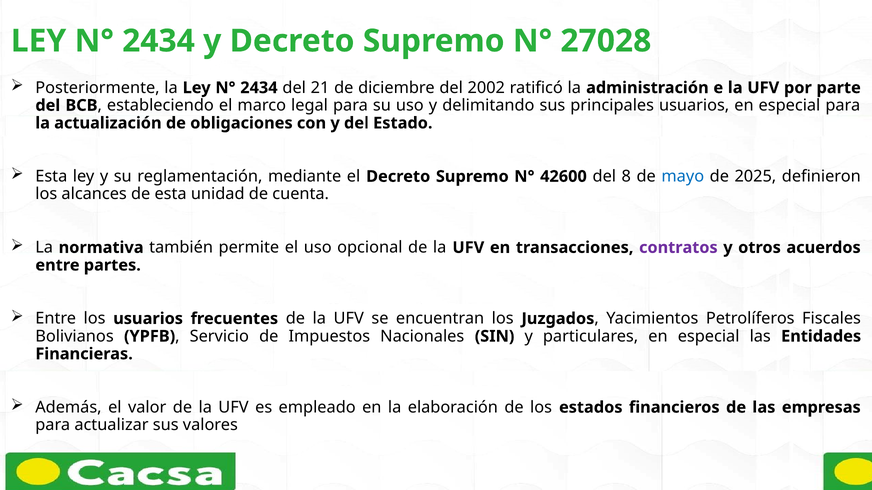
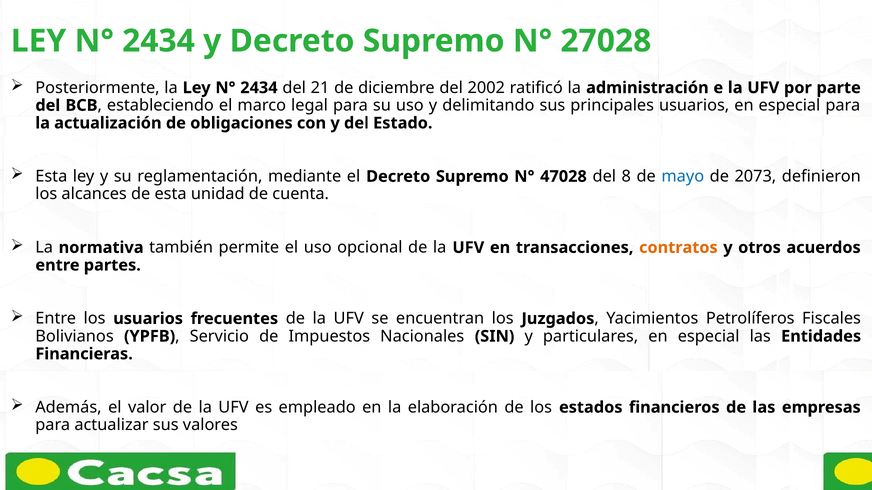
42600: 42600 -> 47028
2025: 2025 -> 2073
contratos colour: purple -> orange
